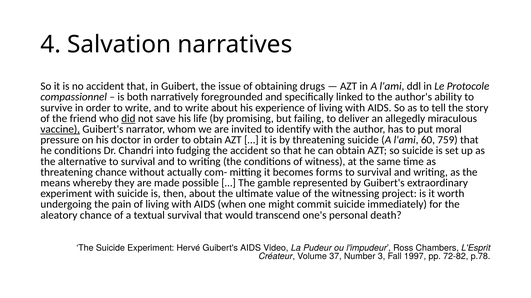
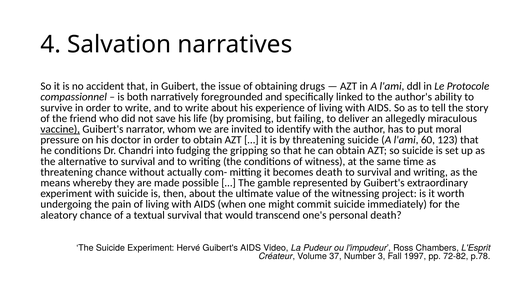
did underline: present -> none
759: 759 -> 123
the accident: accident -> gripping
becomes forms: forms -> death
